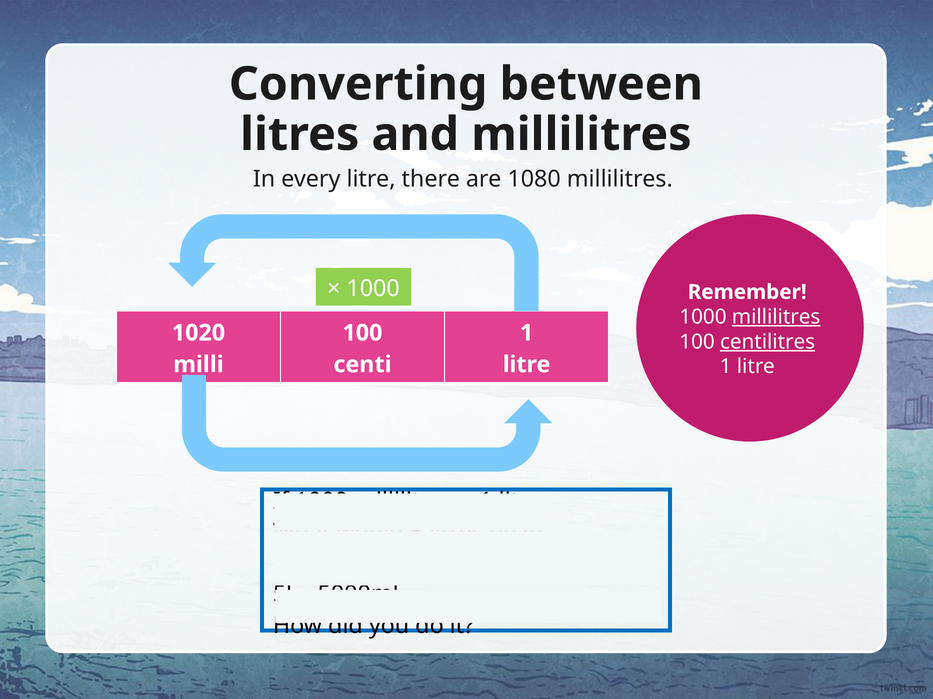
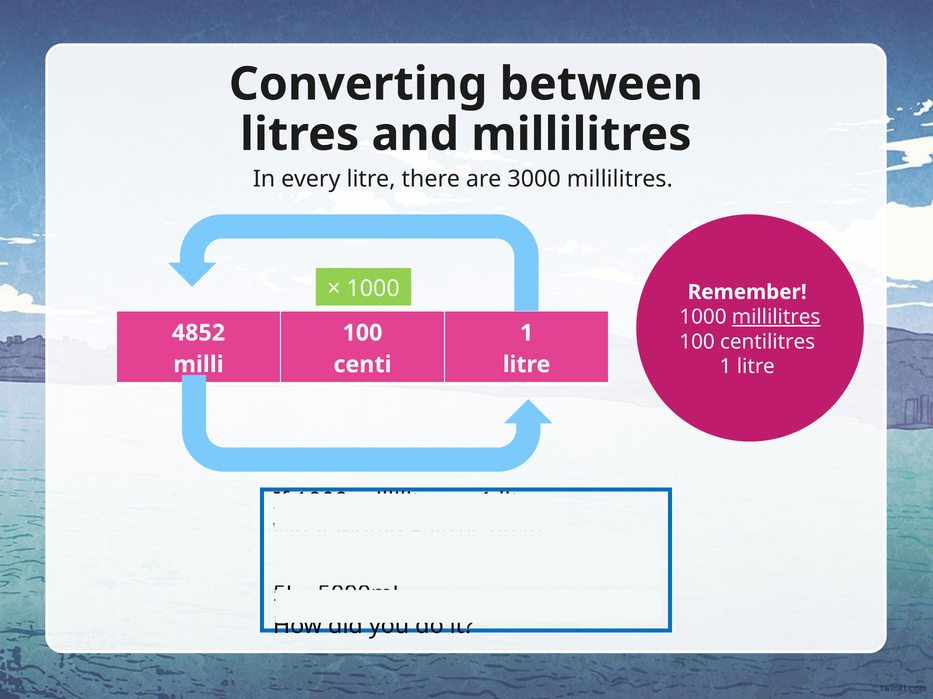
1080: 1080 -> 3000
1020: 1020 -> 4852
centilitres underline: present -> none
